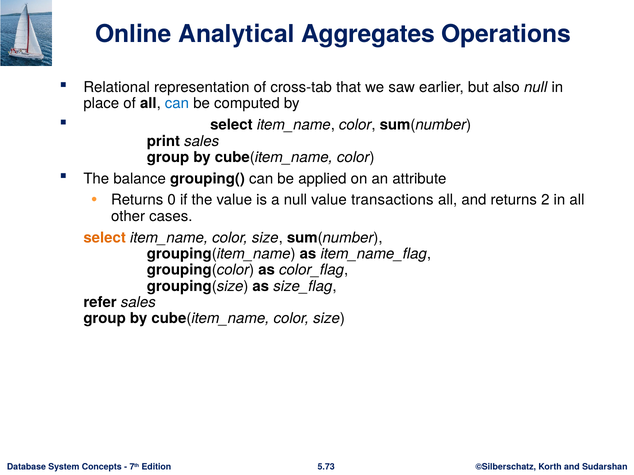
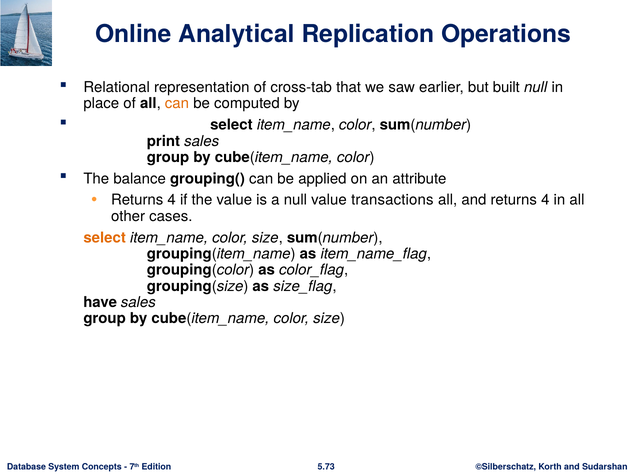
Aggregates: Aggregates -> Replication
also: also -> built
can at (177, 104) colour: blue -> orange
0 at (172, 200): 0 -> 4
and returns 2: 2 -> 4
refer: refer -> have
